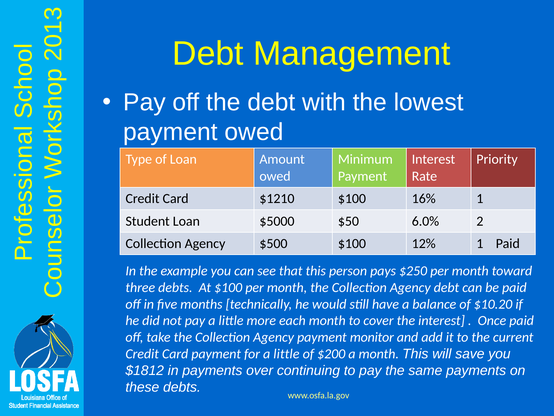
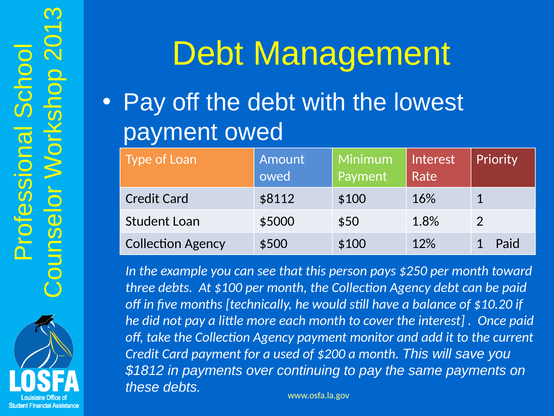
$1210: $1210 -> $8112
6.0%: 6.0% -> 1.8%
for a little: little -> used
